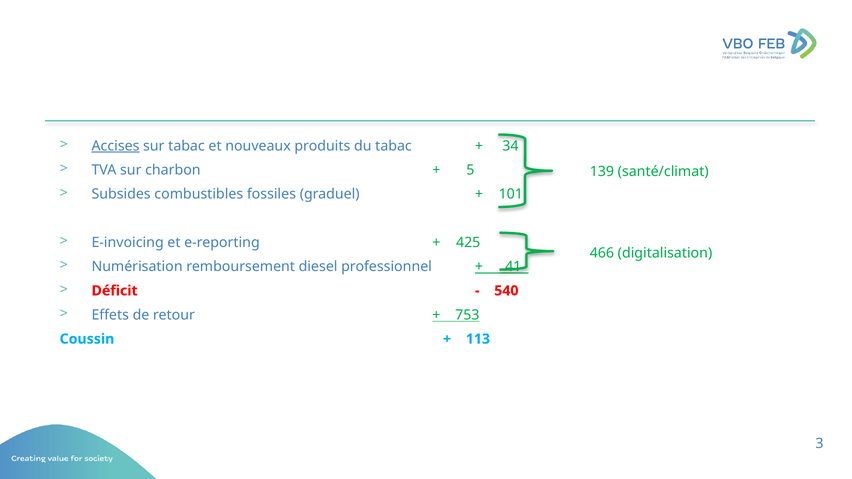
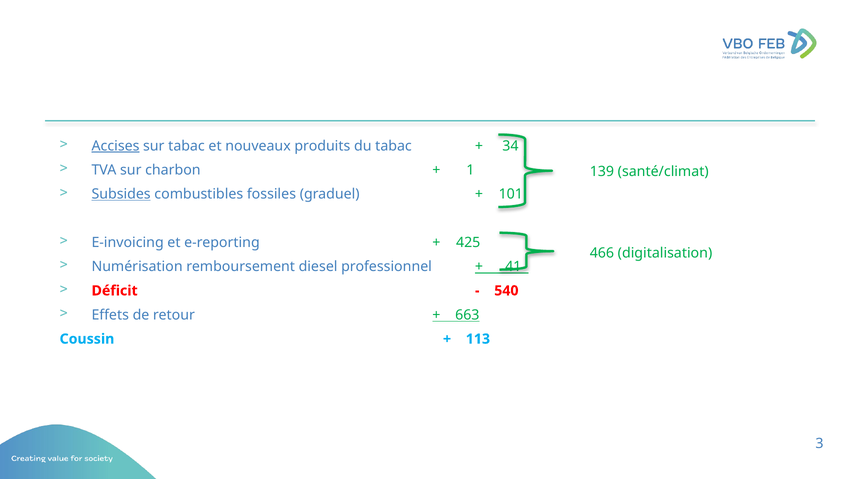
5: 5 -> 1
Subsides underline: none -> present
753: 753 -> 663
